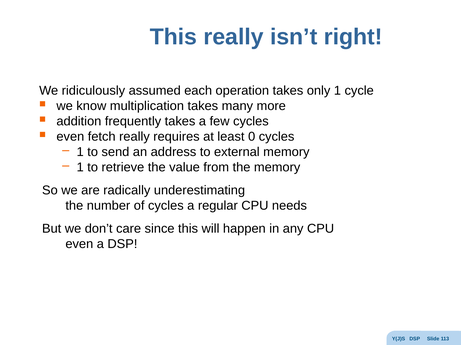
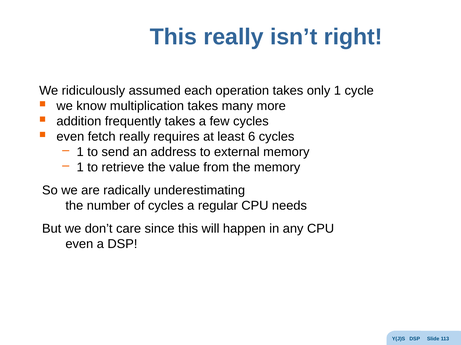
0: 0 -> 6
